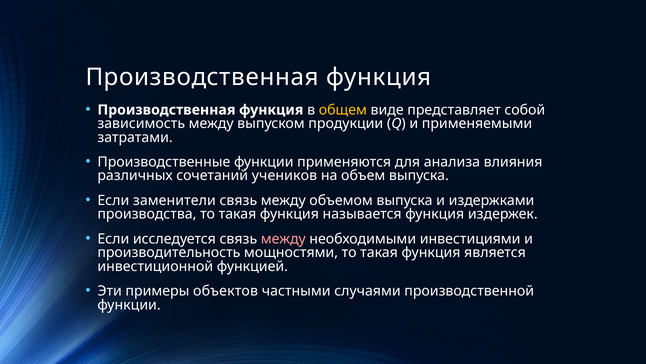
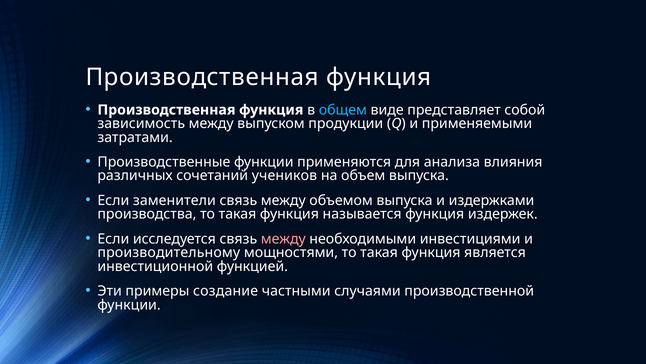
общем colour: yellow -> light blue
производительность: производительность -> производительному
объектов: объектов -> создание
